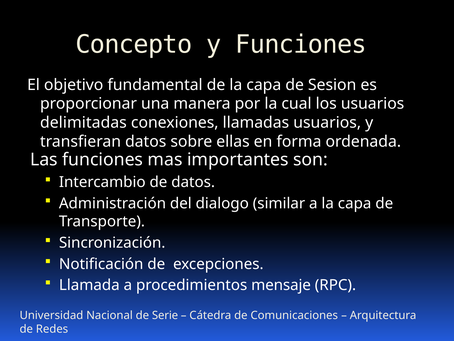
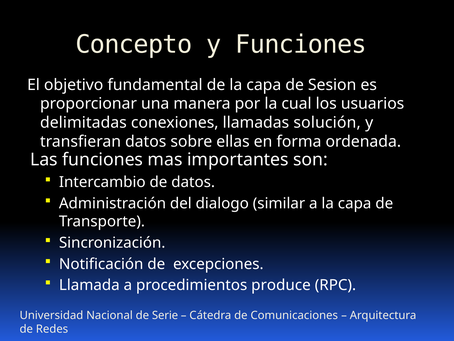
llamadas usuarios: usuarios -> solución
mensaje: mensaje -> produce
